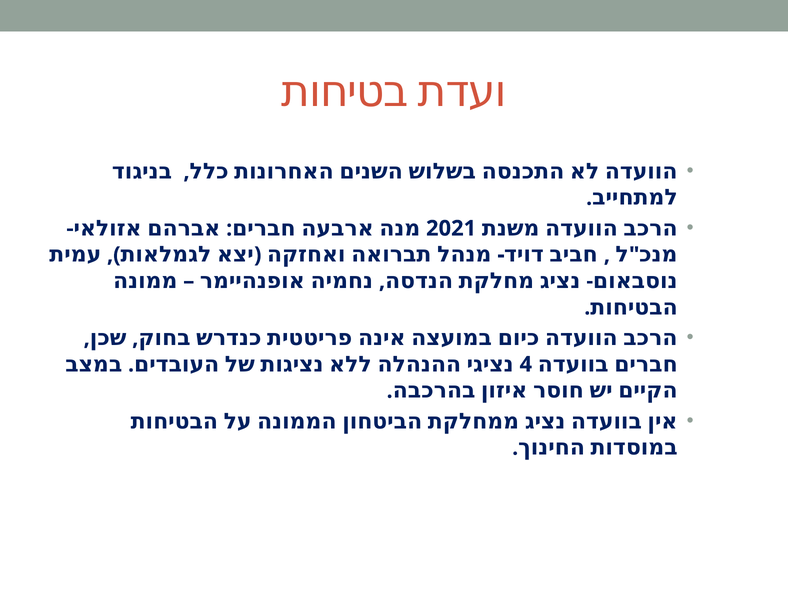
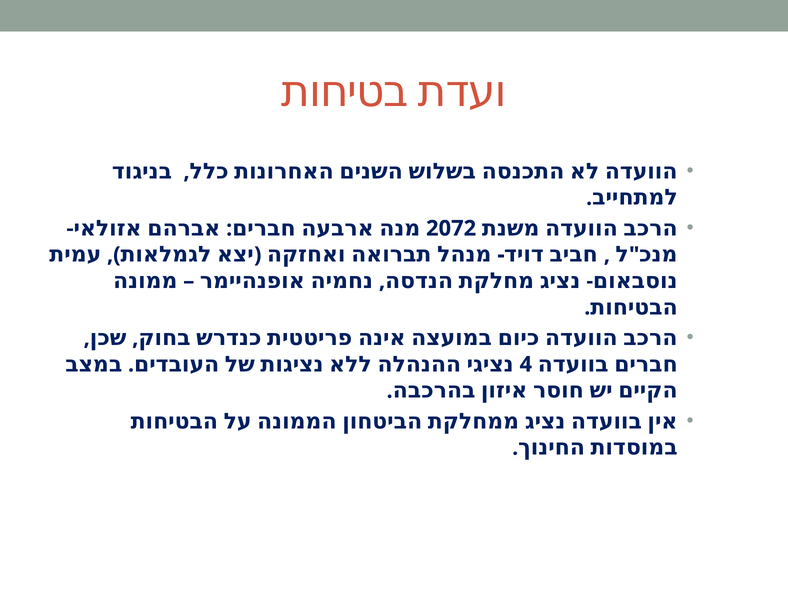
2021: 2021 -> 2072
